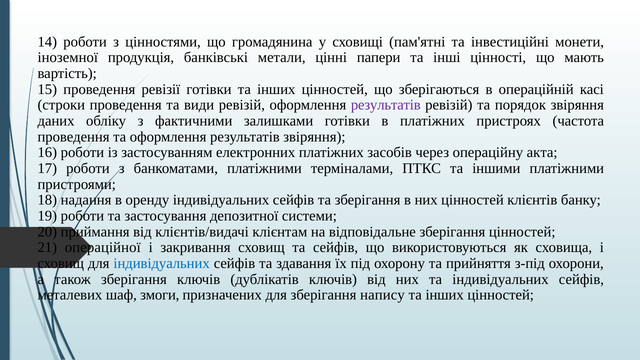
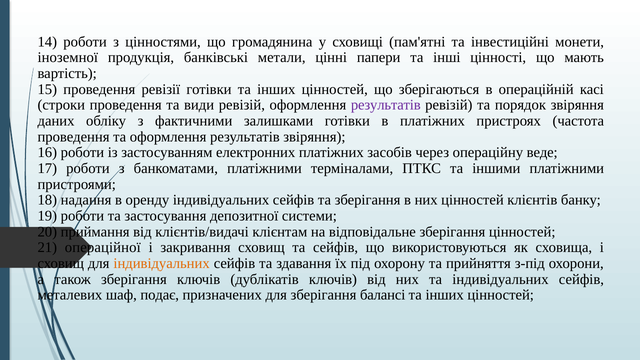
акта: акта -> веде
індивідуальних at (162, 263) colour: blue -> orange
змоги: змоги -> подає
напису: напису -> балансі
